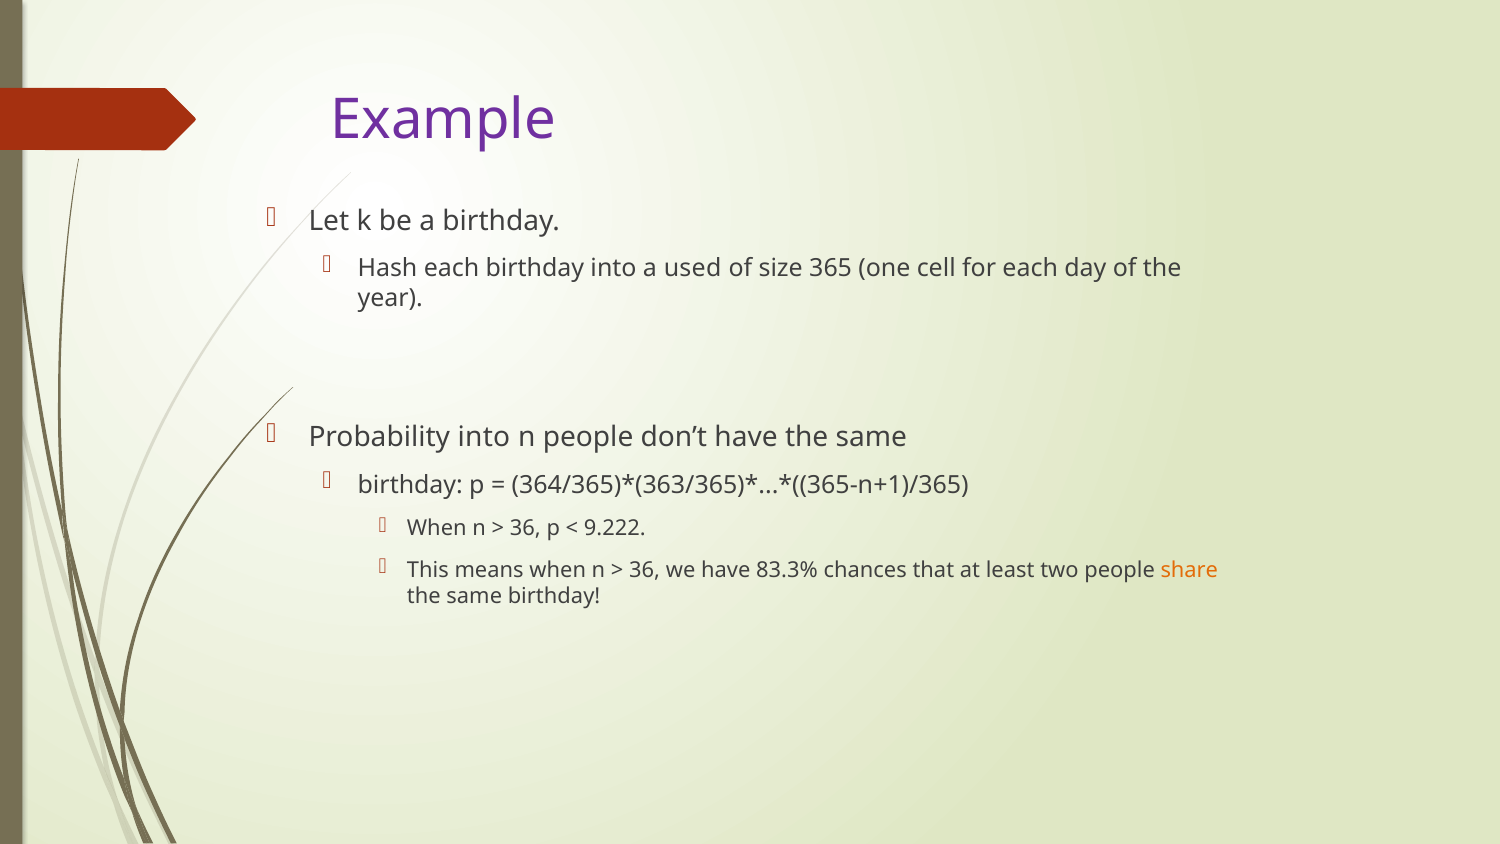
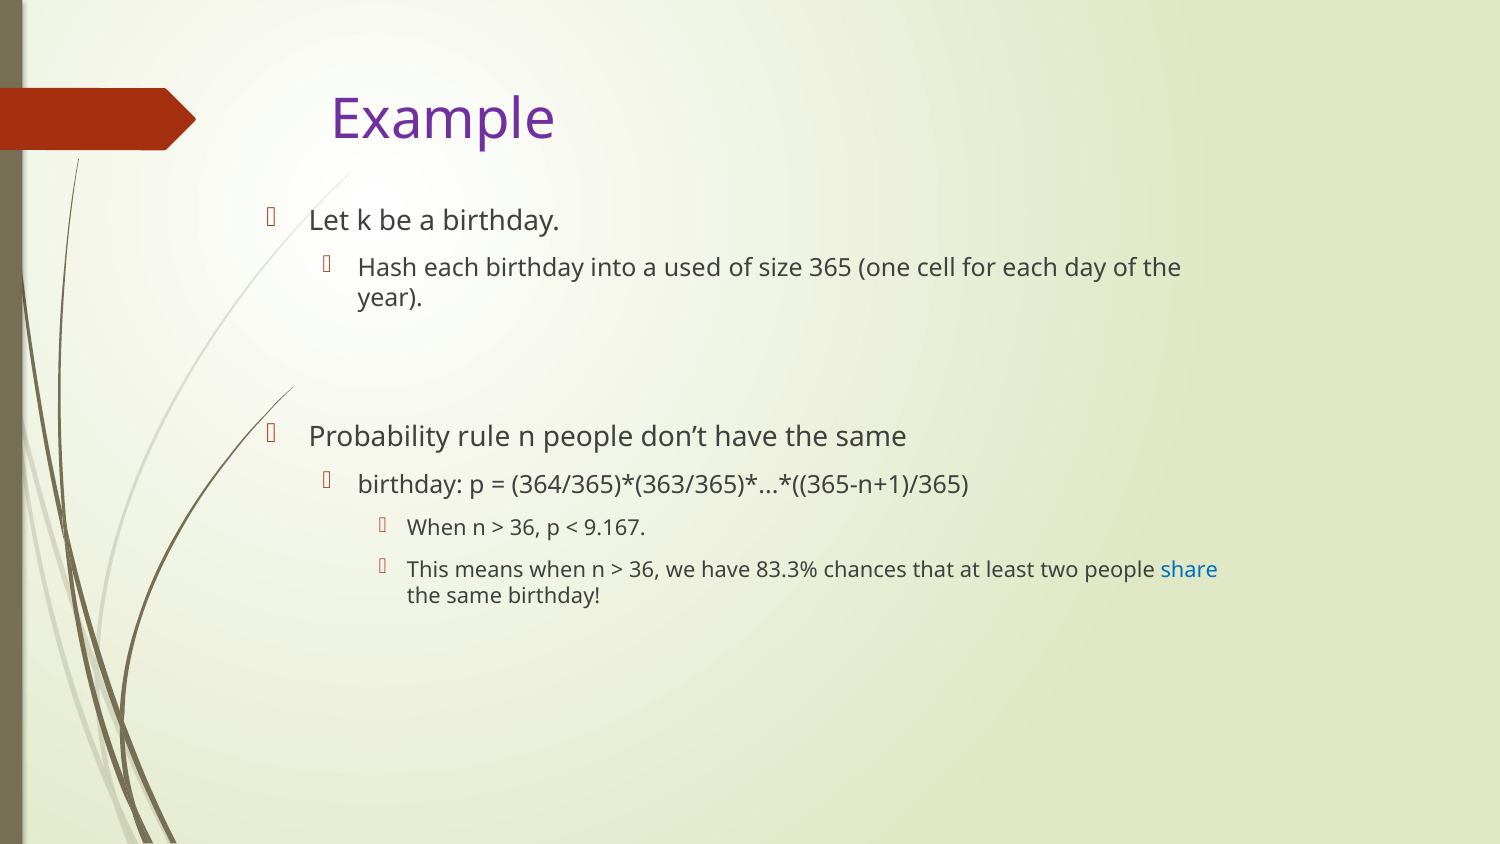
Probability into: into -> rule
9.222: 9.222 -> 9.167
share colour: orange -> blue
